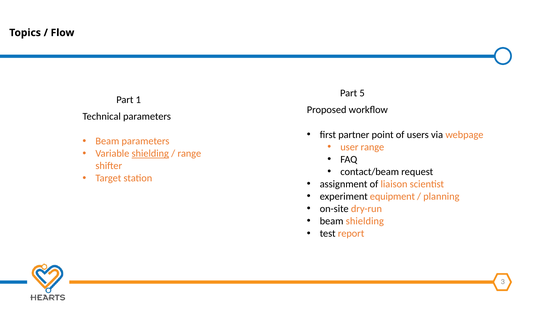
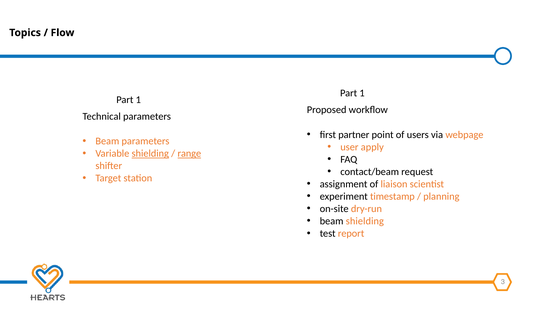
5 at (362, 93): 5 -> 1
user range: range -> apply
range at (189, 153) underline: none -> present
equipment: equipment -> timestamp
